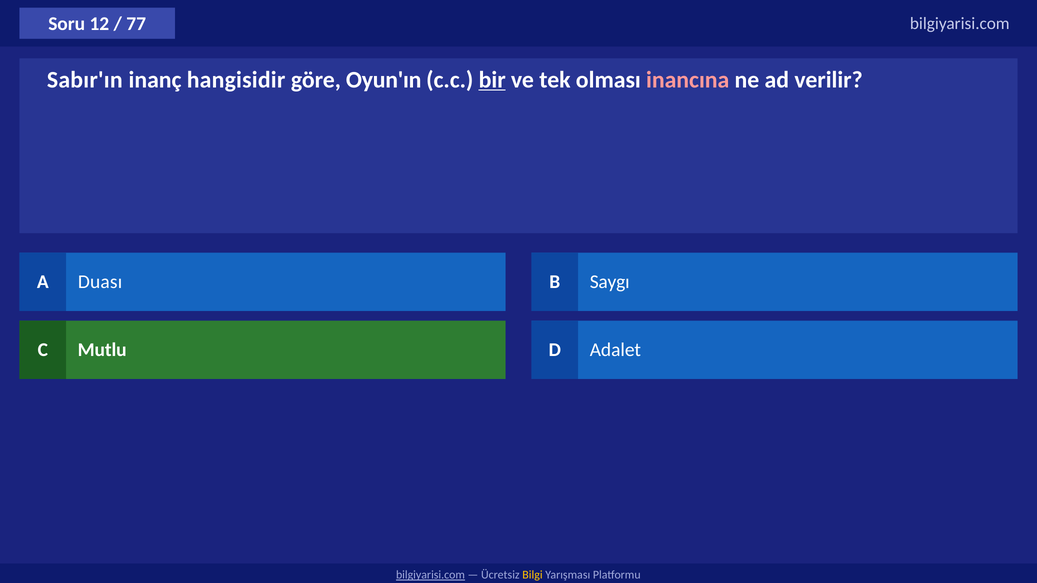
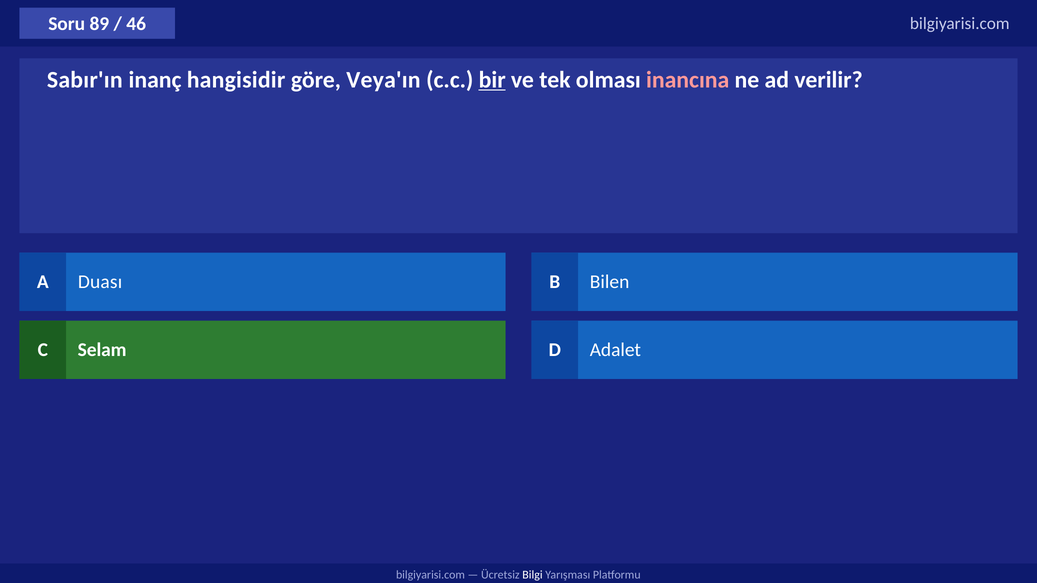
12: 12 -> 89
77: 77 -> 46
Oyun'ın: Oyun'ın -> Veya'ın
Saygı: Saygı -> Bilen
Mutlu: Mutlu -> Selam
bilgiyarisi.com at (430, 575) underline: present -> none
Bilgi colour: yellow -> white
